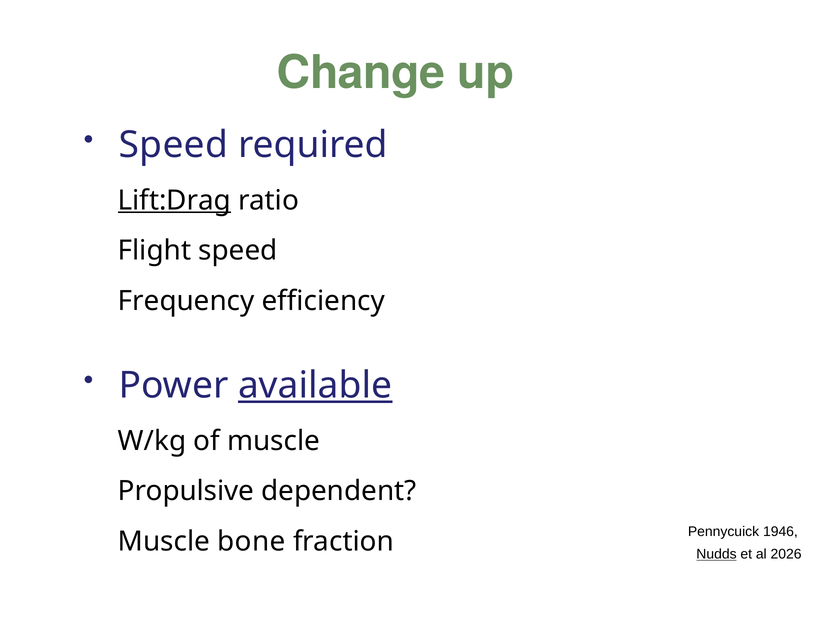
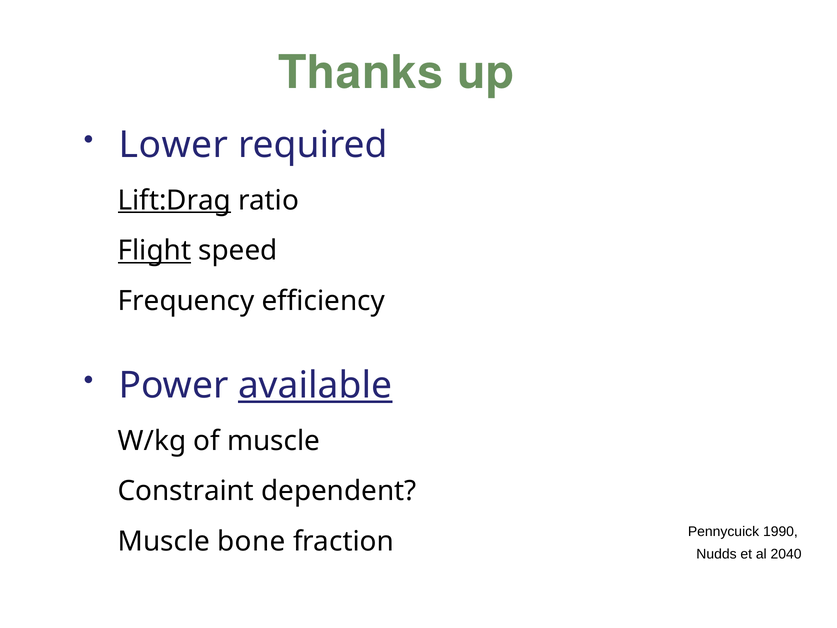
Change: Change -> Thanks
Speed at (173, 145): Speed -> Lower
Flight underline: none -> present
Propulsive: Propulsive -> Constraint
1946: 1946 -> 1990
Nudds underline: present -> none
2026: 2026 -> 2040
